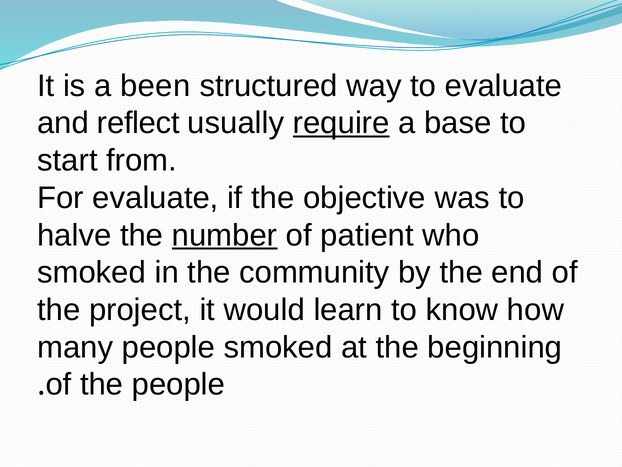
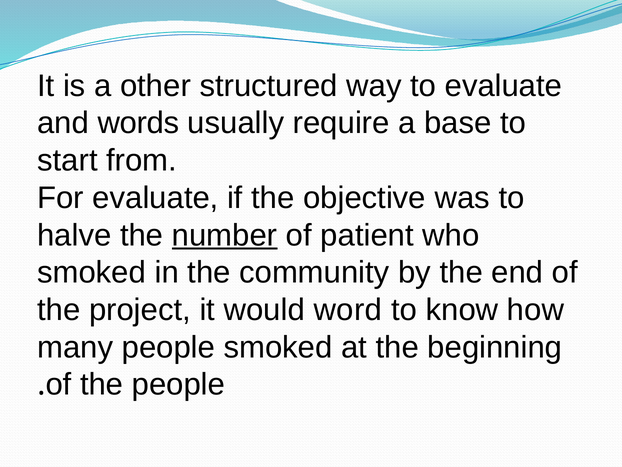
been: been -> other
reflect: reflect -> words
require underline: present -> none
learn: learn -> word
